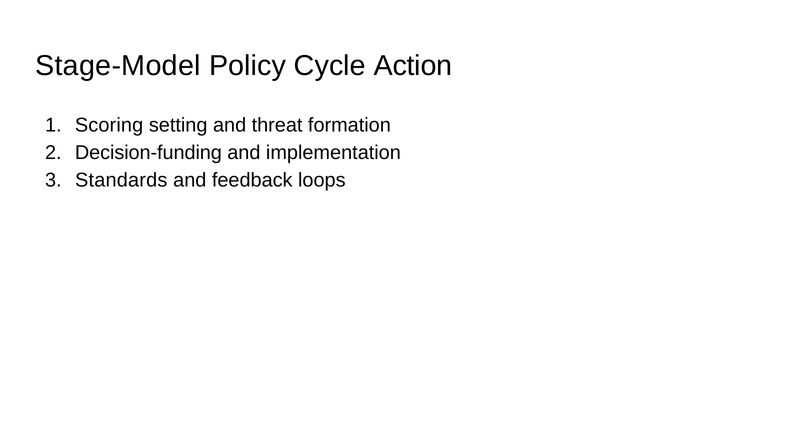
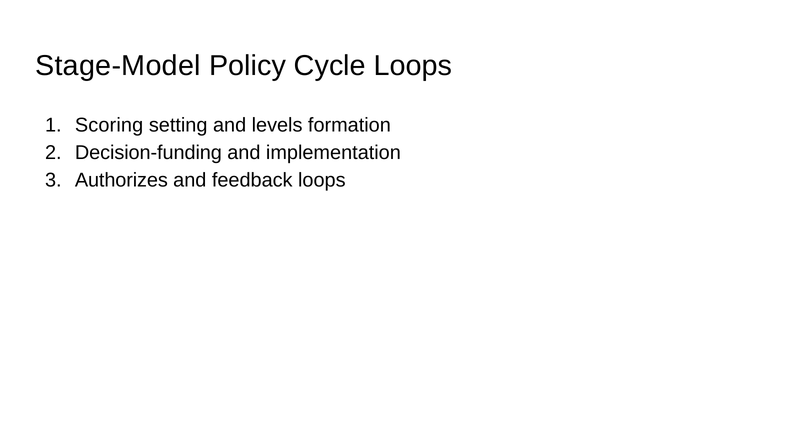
Cycle Action: Action -> Loops
threat: threat -> levels
Standards: Standards -> Authorizes
